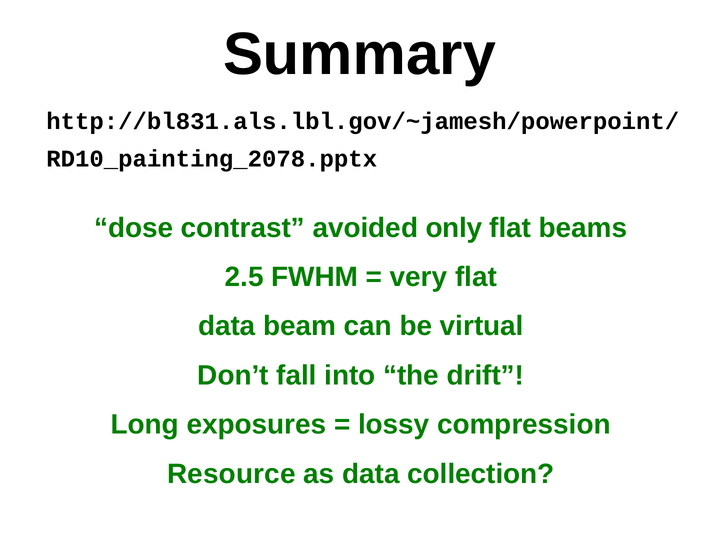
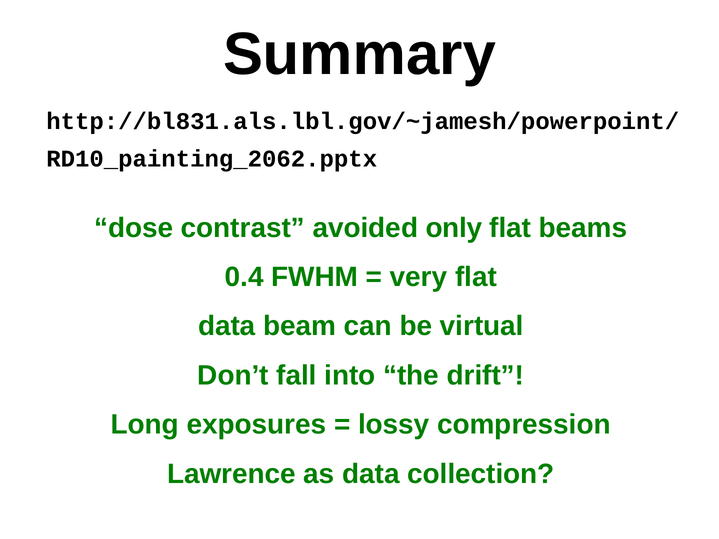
RD10_painting_2078.pptx: RD10_painting_2078.pptx -> RD10_painting_2062.pptx
2.5: 2.5 -> 0.4
Resource: Resource -> Lawrence
